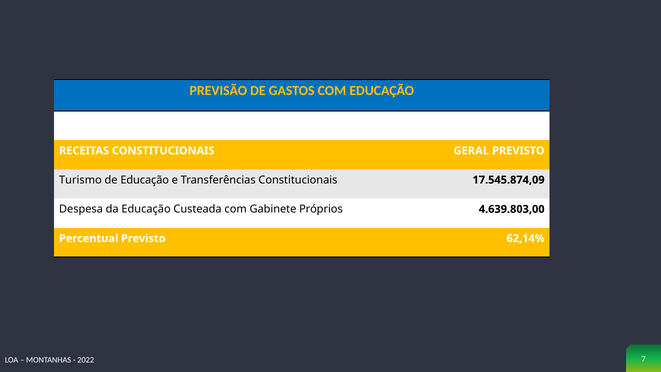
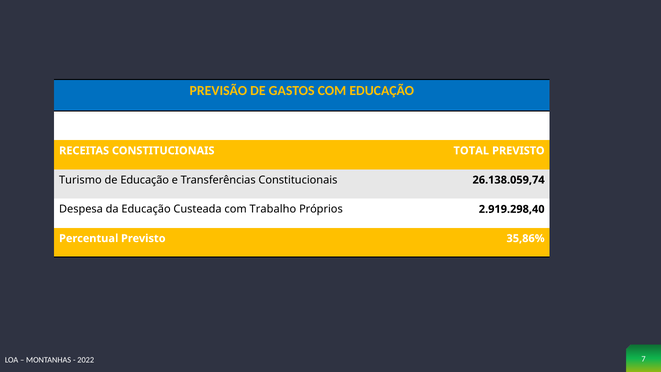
GERAL: GERAL -> TOTAL
17.545.874,09: 17.545.874,09 -> 26.138.059,74
Gabinete: Gabinete -> Trabalho
4.639.803,00: 4.639.803,00 -> 2.919.298,40
62,14%: 62,14% -> 35,86%
